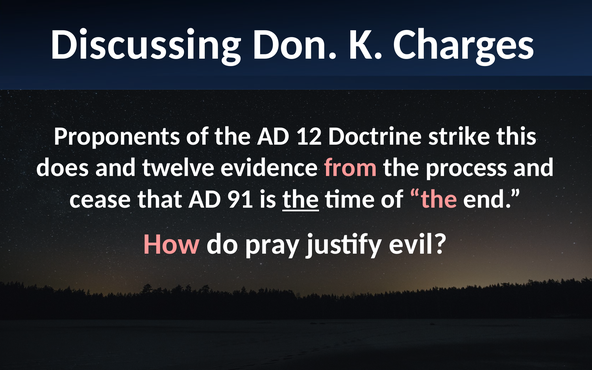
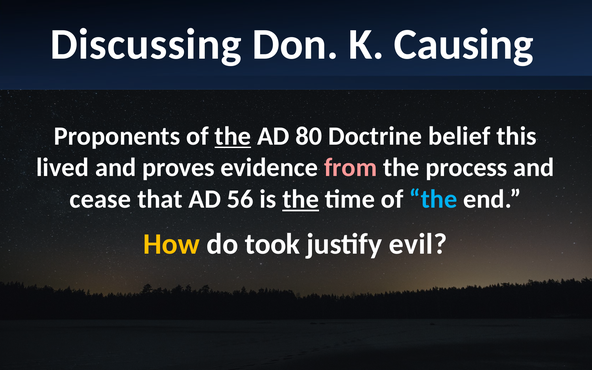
Charges: Charges -> Causing
the at (233, 136) underline: none -> present
12: 12 -> 80
strike: strike -> belief
does: does -> lived
twelve: twelve -> proves
91: 91 -> 56
the at (433, 199) colour: pink -> light blue
How colour: pink -> yellow
pray: pray -> took
